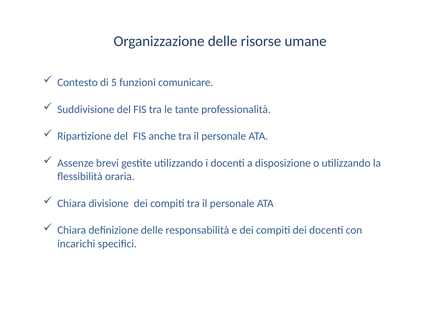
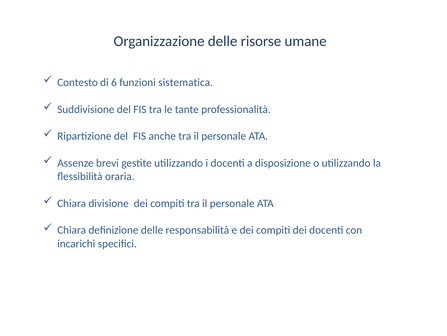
5: 5 -> 6
comunicare: comunicare -> sistematica
